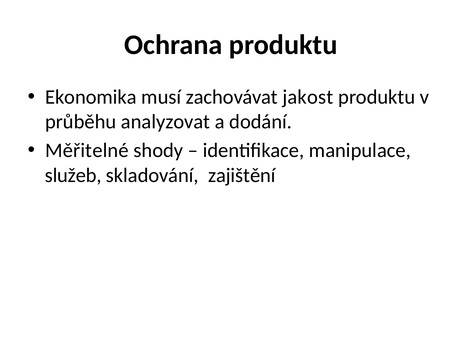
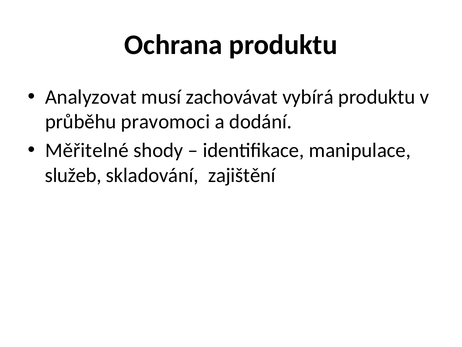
Ekonomika: Ekonomika -> Analyzovat
jakost: jakost -> vybírá
analyzovat: analyzovat -> pravomoci
